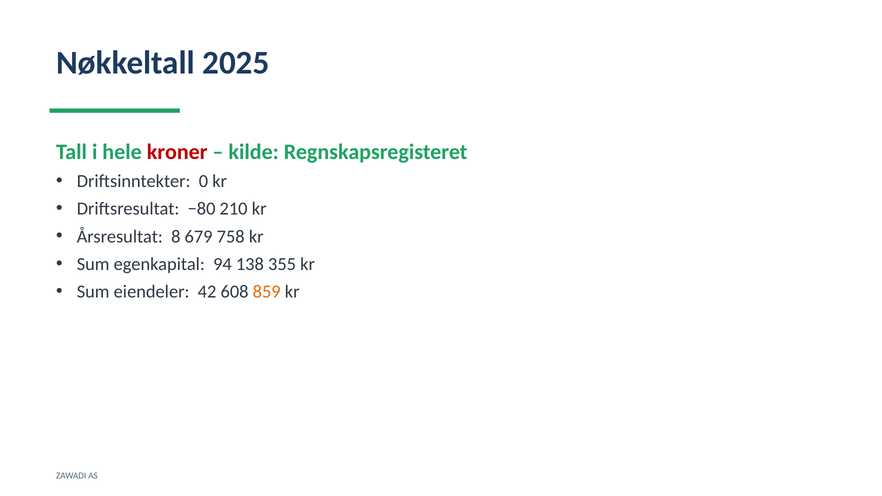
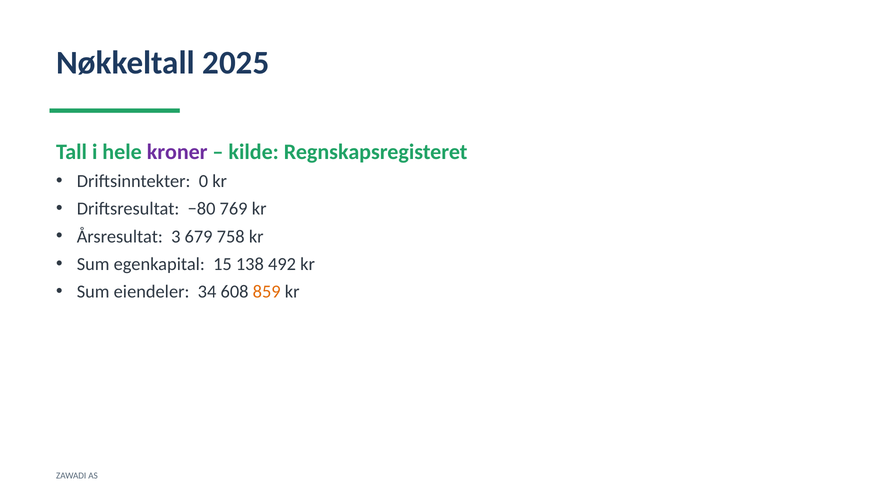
kroner colour: red -> purple
210: 210 -> 769
8: 8 -> 3
94: 94 -> 15
355: 355 -> 492
42: 42 -> 34
